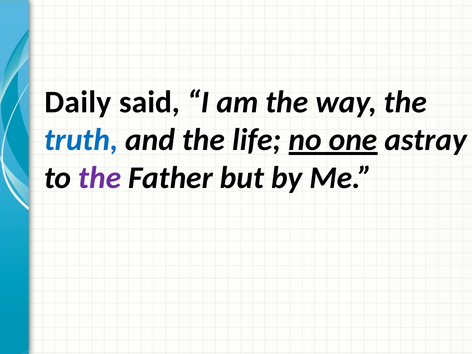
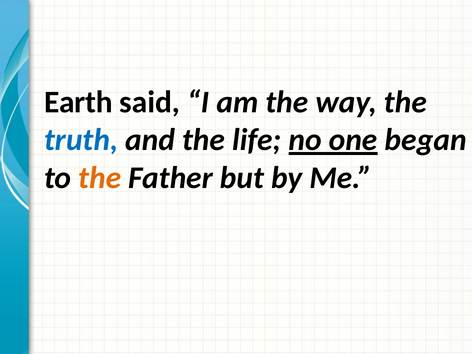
Daily: Daily -> Earth
astray: astray -> began
the at (100, 178) colour: purple -> orange
